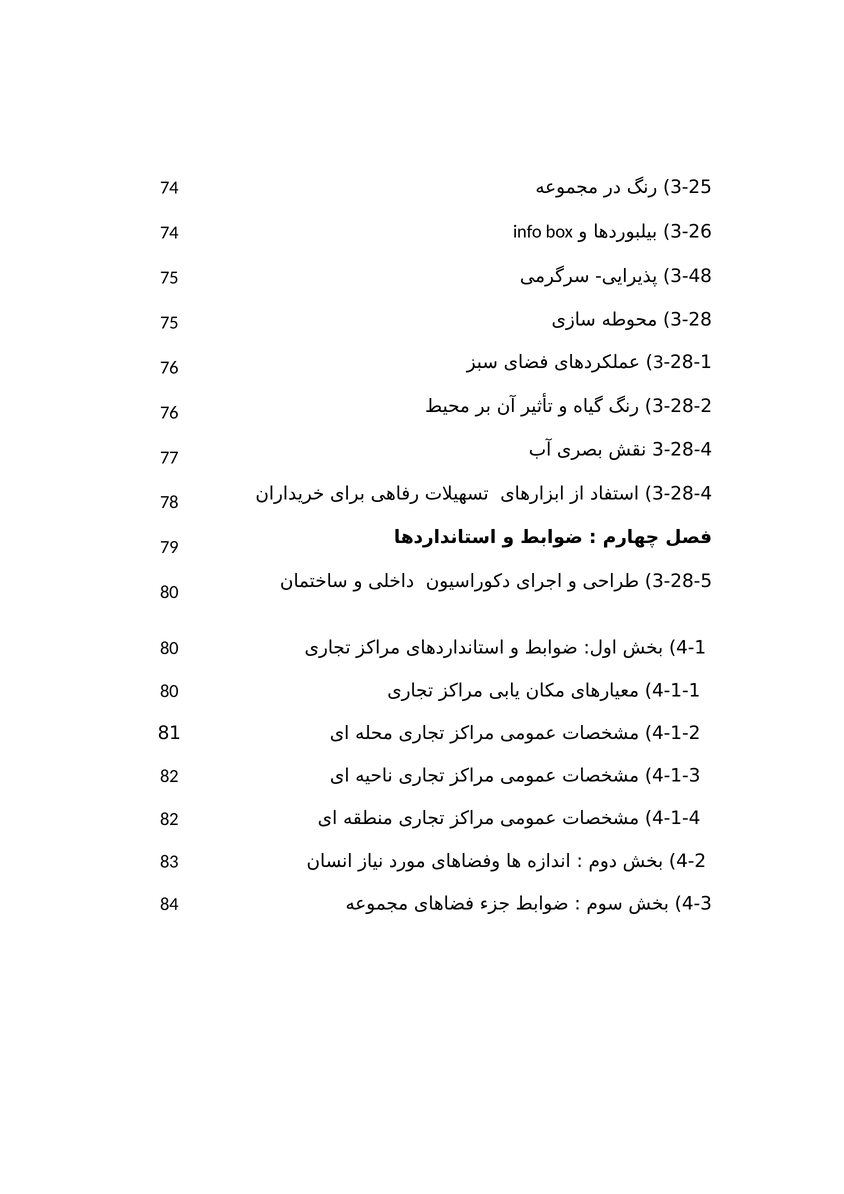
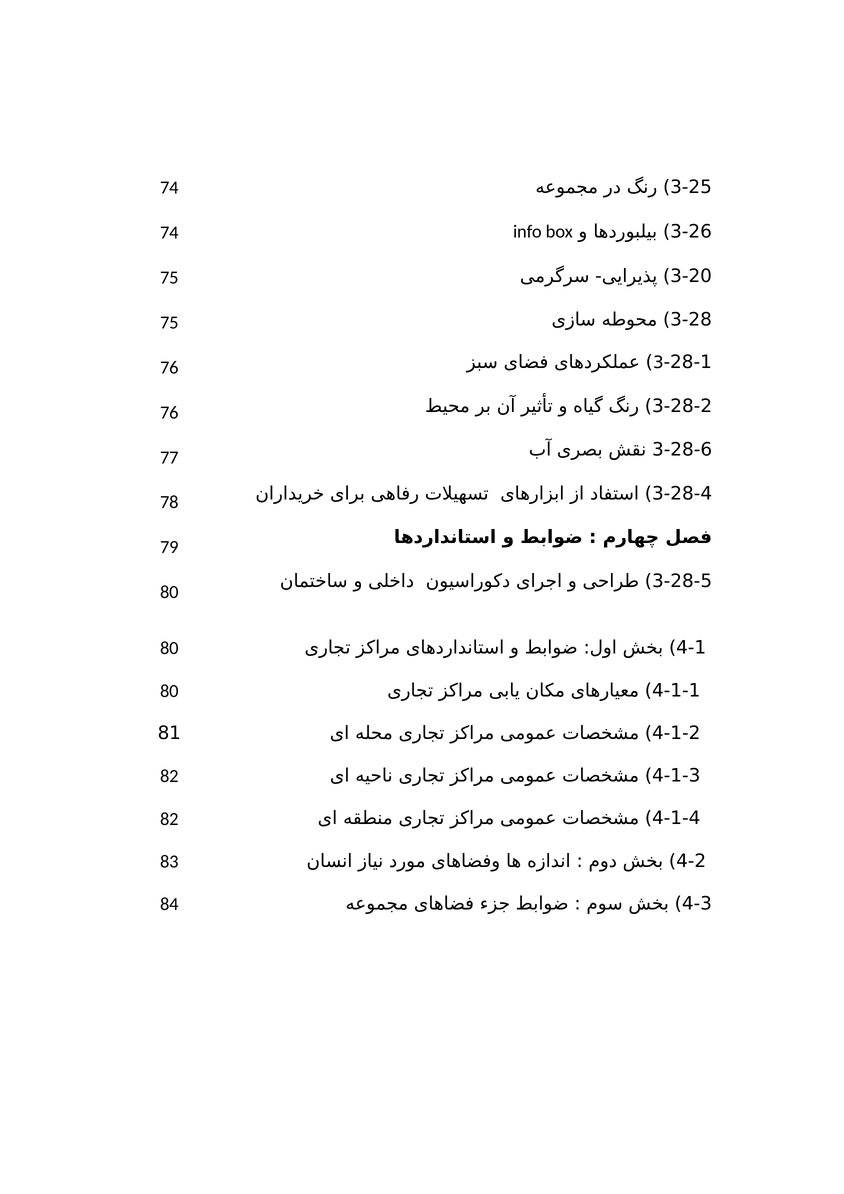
3-48: 3-48 -> 3-20
3-28-4 at (682, 450): 3-28-4 -> 3-28-6
